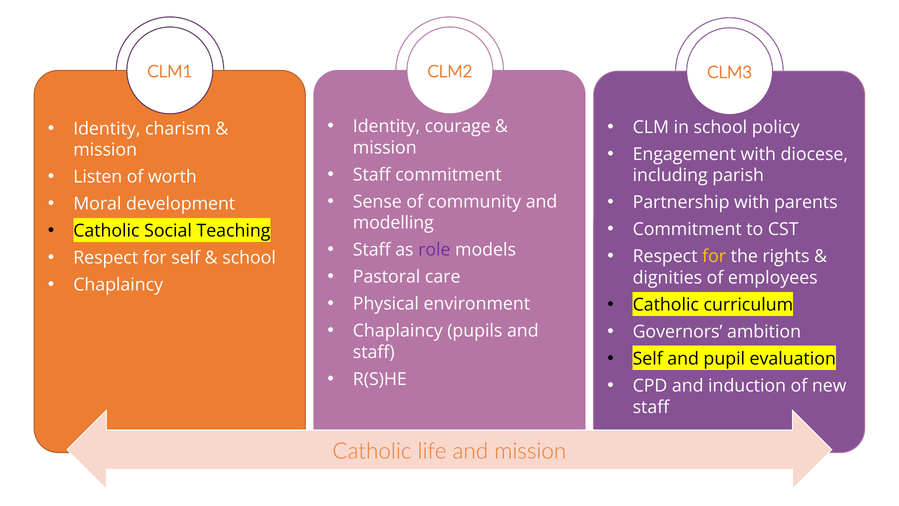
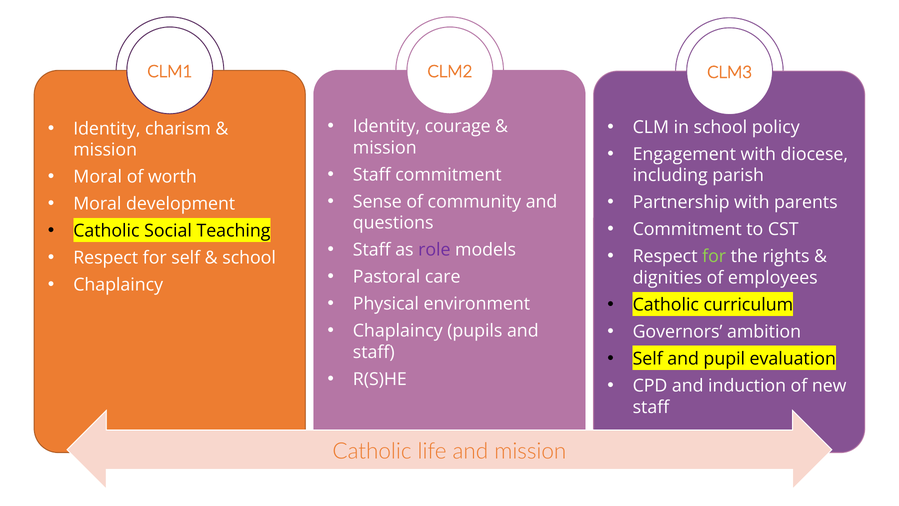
Listen at (98, 177): Listen -> Moral
modelling: modelling -> questions
for at (714, 256) colour: yellow -> light green
